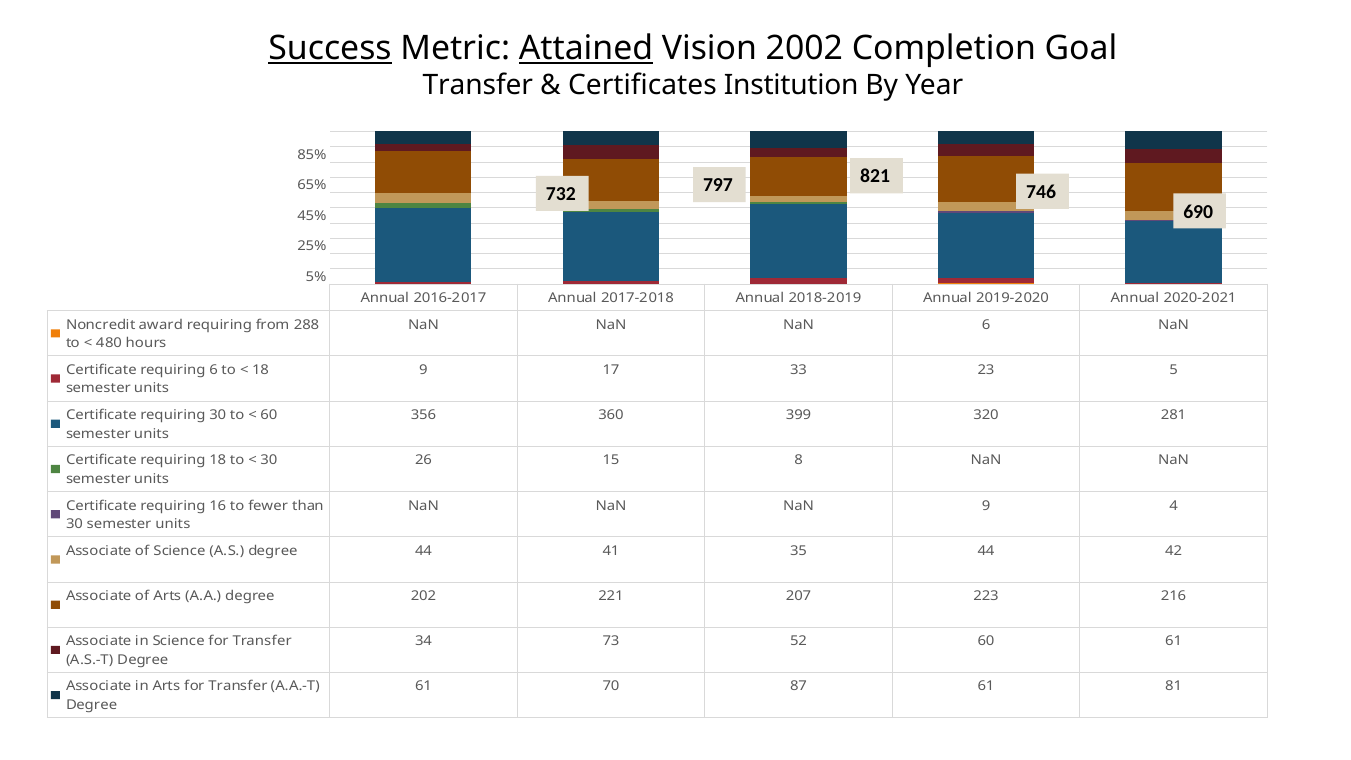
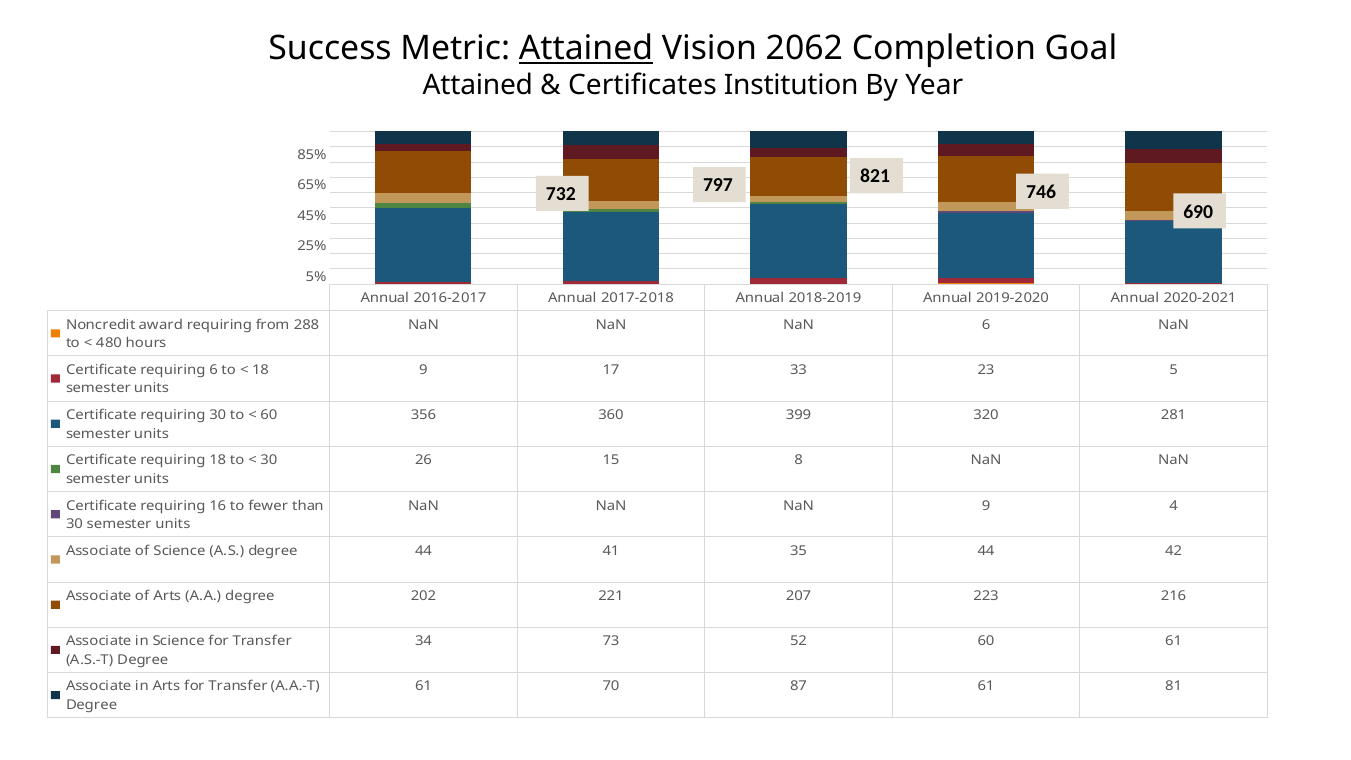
Success underline: present -> none
2002: 2002 -> 2062
Transfer at (478, 85): Transfer -> Attained
